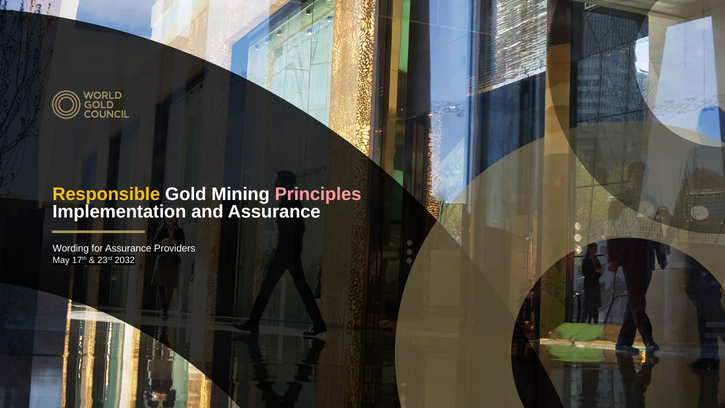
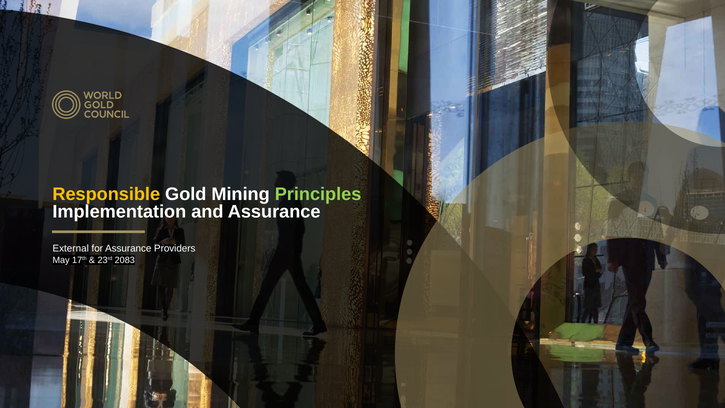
Principles colour: pink -> light green
Wording: Wording -> External
2032: 2032 -> 2083
